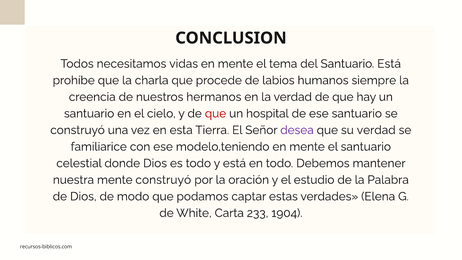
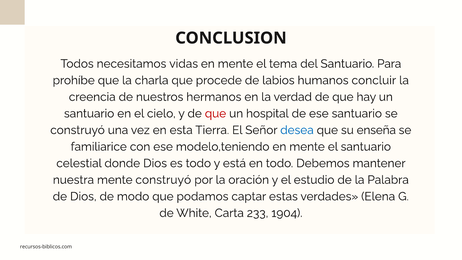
Santuario Está: Está -> Para
siempre: siempre -> concluir
desea colour: purple -> blue
su verdad: verdad -> enseña
